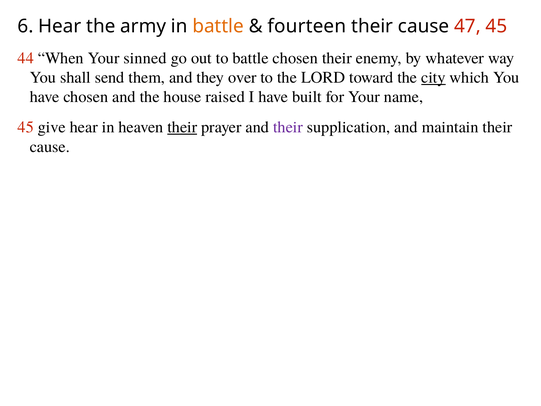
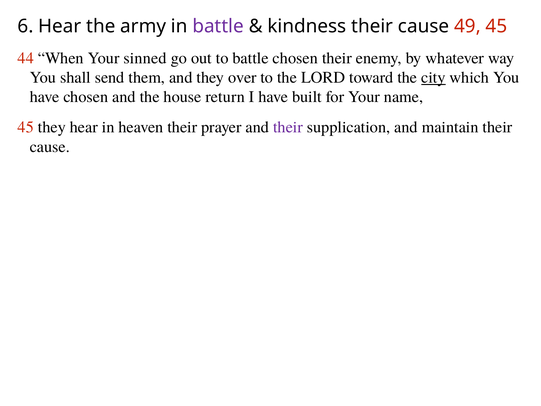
battle at (218, 26) colour: orange -> purple
fourteen: fourteen -> kindness
47: 47 -> 49
raised: raised -> return
45 give: give -> they
their at (182, 127) underline: present -> none
